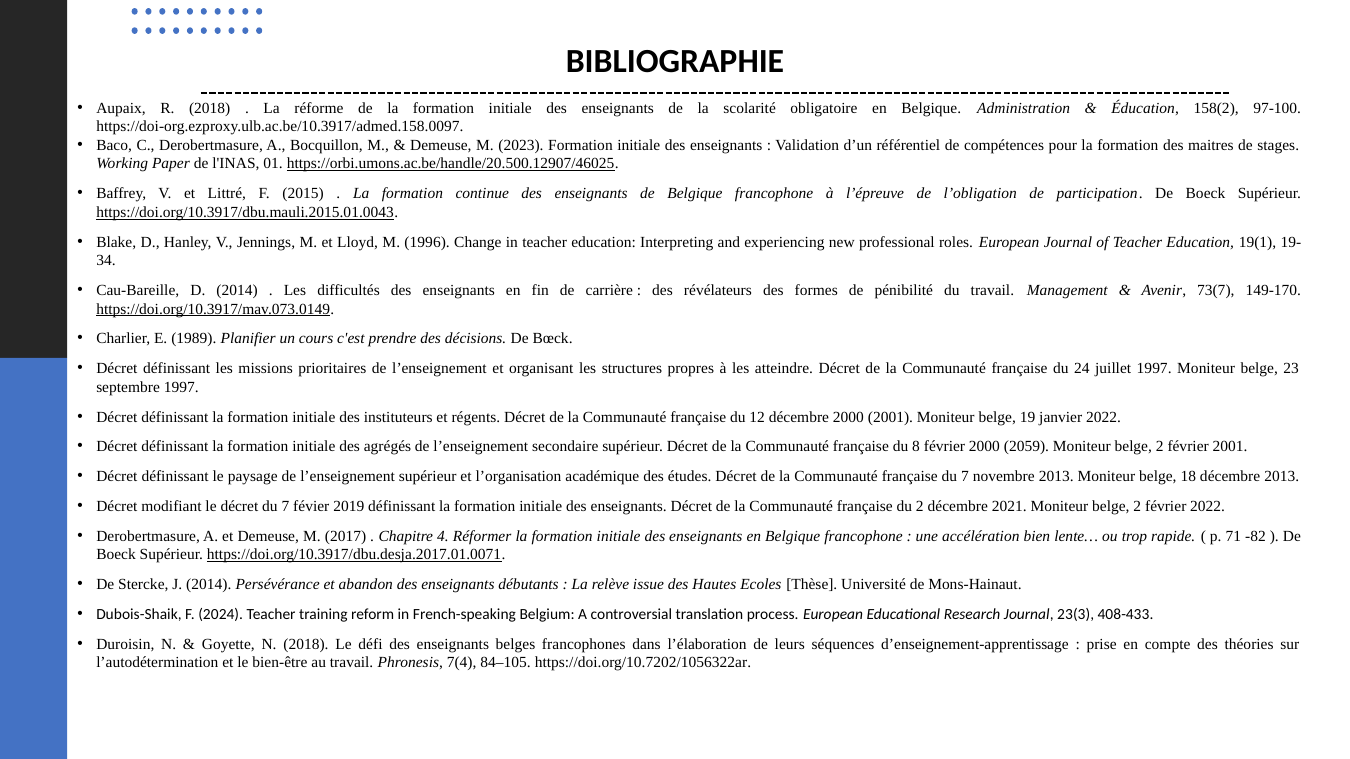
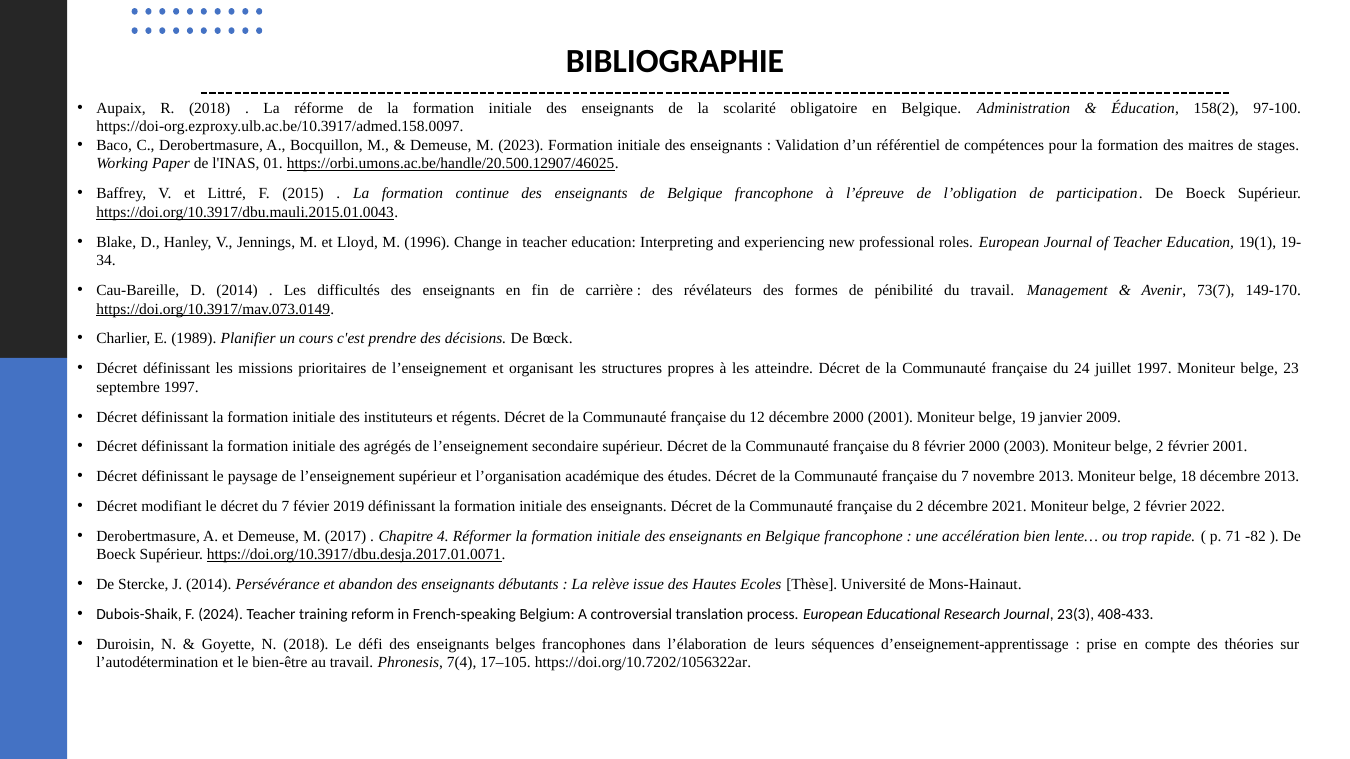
janvier 2022: 2022 -> 2009
2059: 2059 -> 2003
84–105: 84–105 -> 17–105
